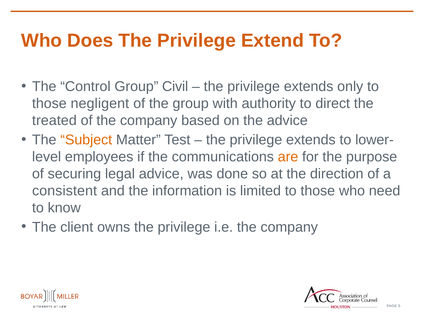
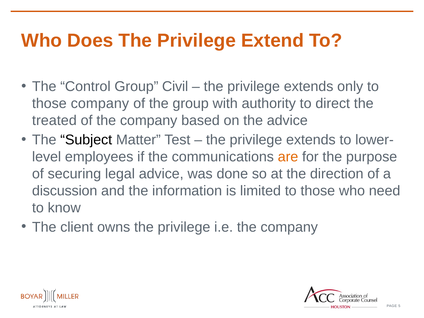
those negligent: negligent -> company
Subject colour: orange -> black
consistent: consistent -> discussion
